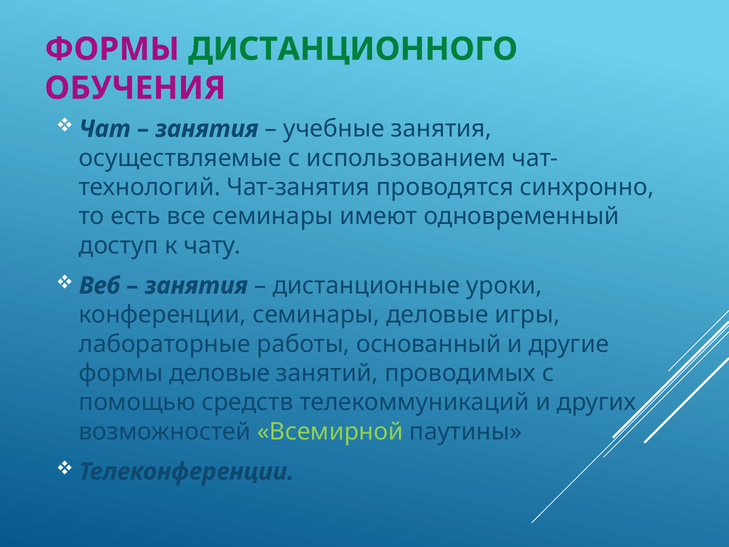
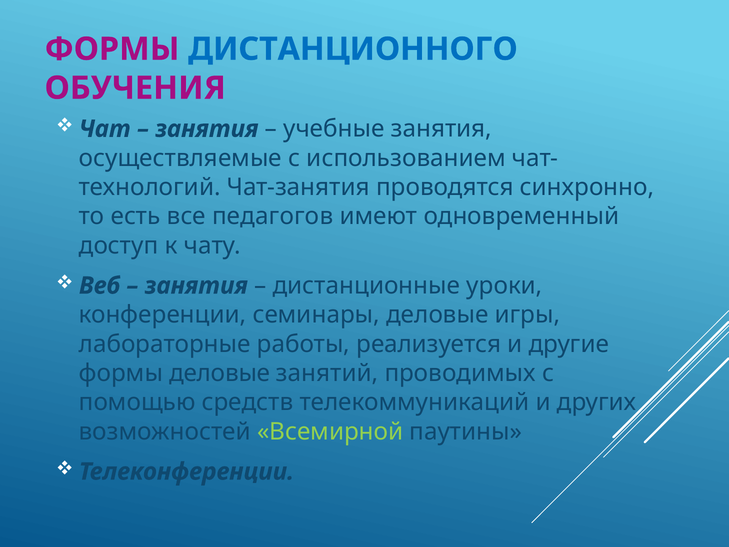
ДИСТАНЦИОННОГО colour: green -> blue
все семинары: семинары -> педагогов
основанный: основанный -> реализуется
